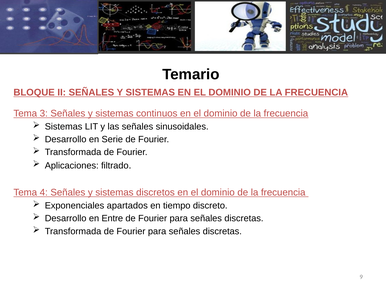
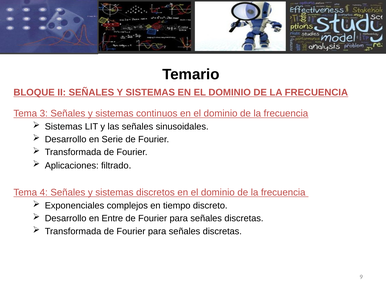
apartados: apartados -> complejos
